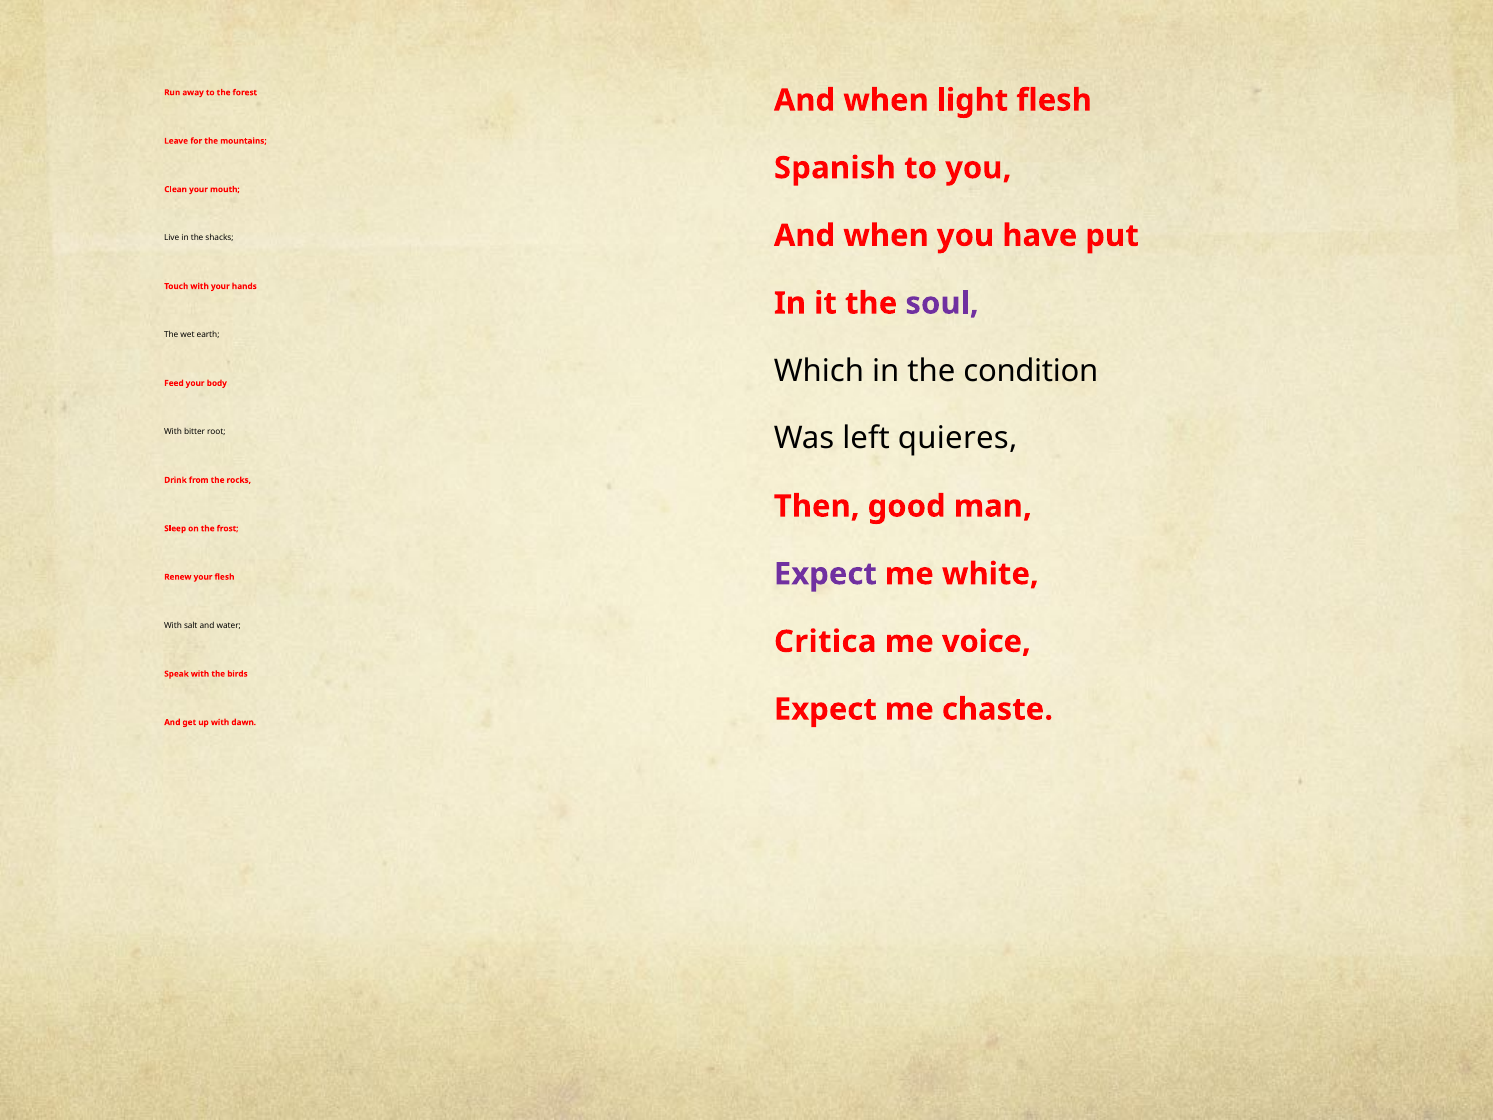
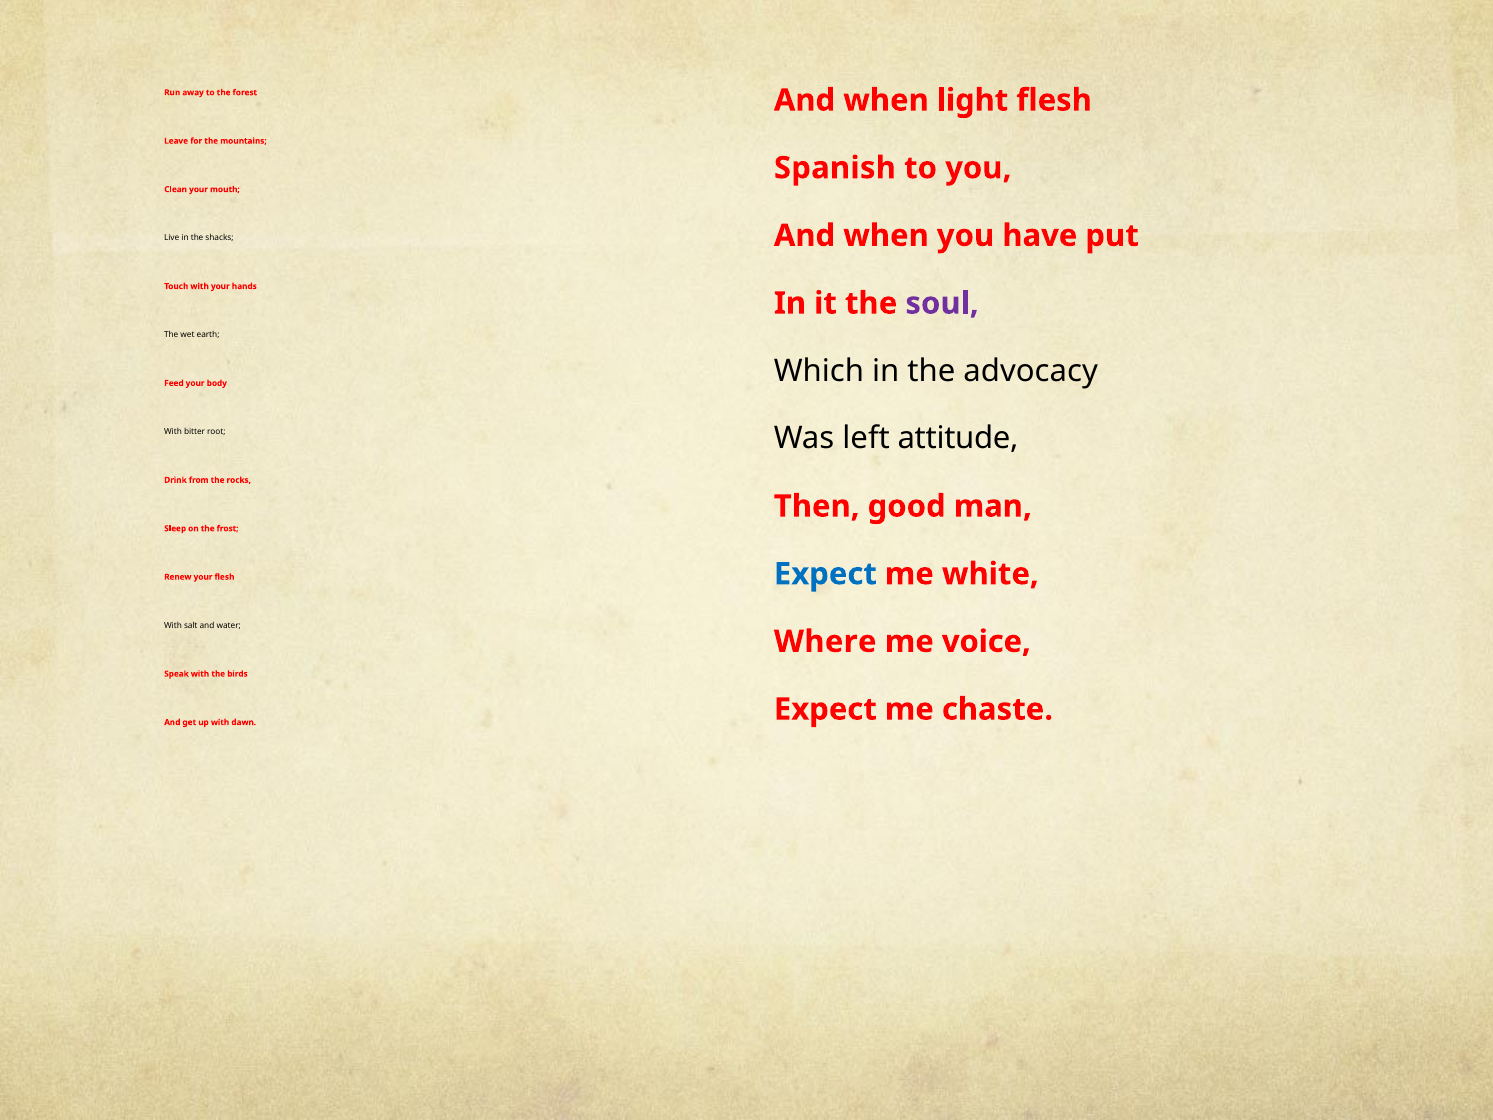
condition: condition -> advocacy
quieres: quieres -> attitude
Expect at (825, 574) colour: purple -> blue
Critica: Critica -> Where
